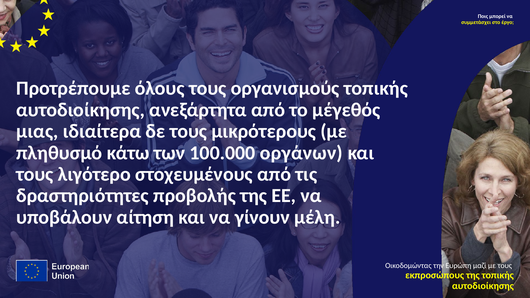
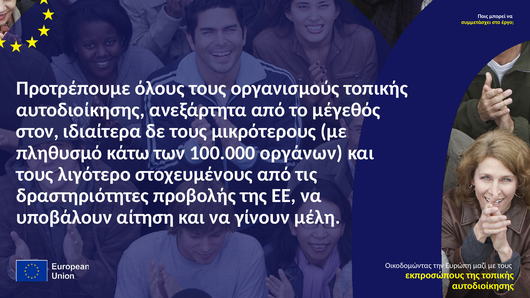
μιας: μιας -> στον
